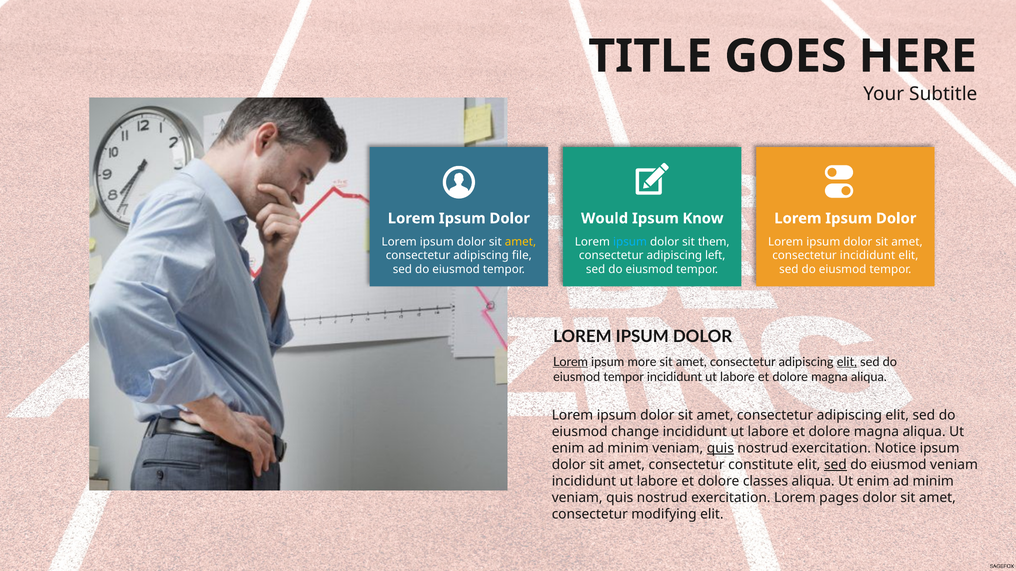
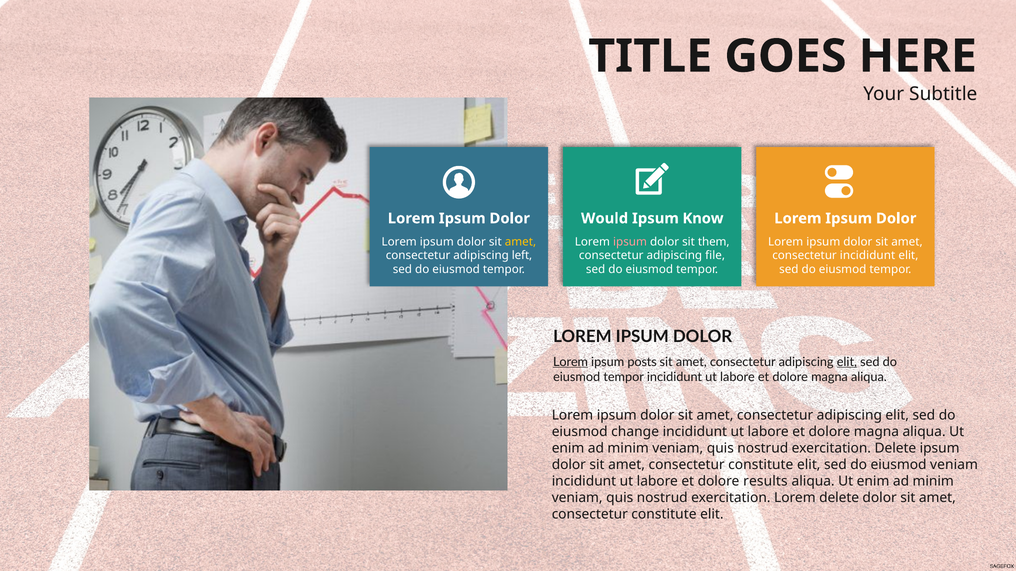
ipsum at (630, 242) colour: light blue -> pink
file: file -> left
left: left -> file
more: more -> posts
quis at (720, 448) underline: present -> none
exercitation Notice: Notice -> Delete
sed at (835, 465) underline: present -> none
classes: classes -> results
Lorem pages: pages -> delete
modifying at (664, 515): modifying -> constitute
